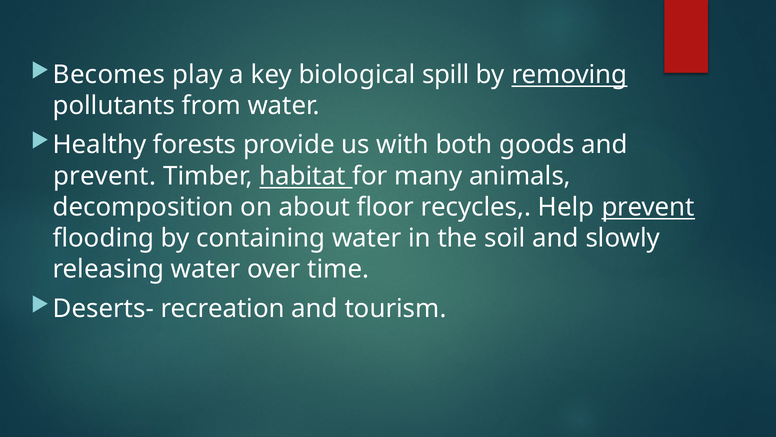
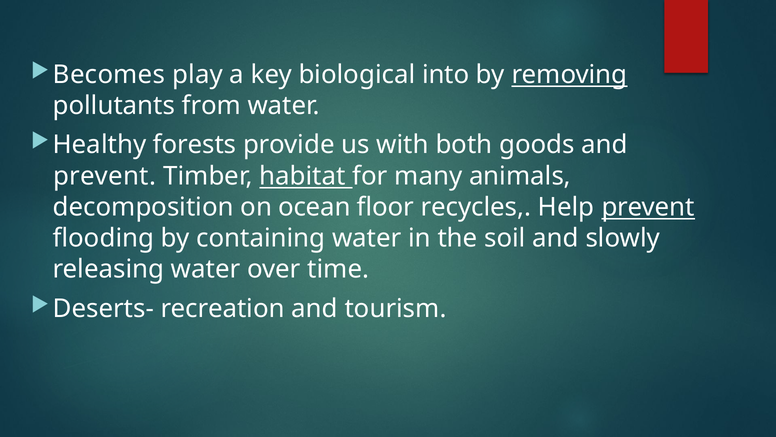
spill: spill -> into
about: about -> ocean
